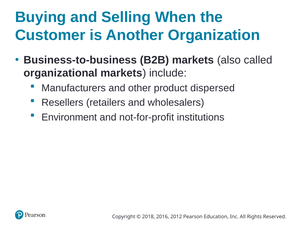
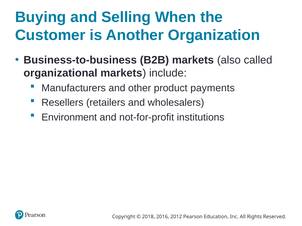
dispersed: dispersed -> payments
